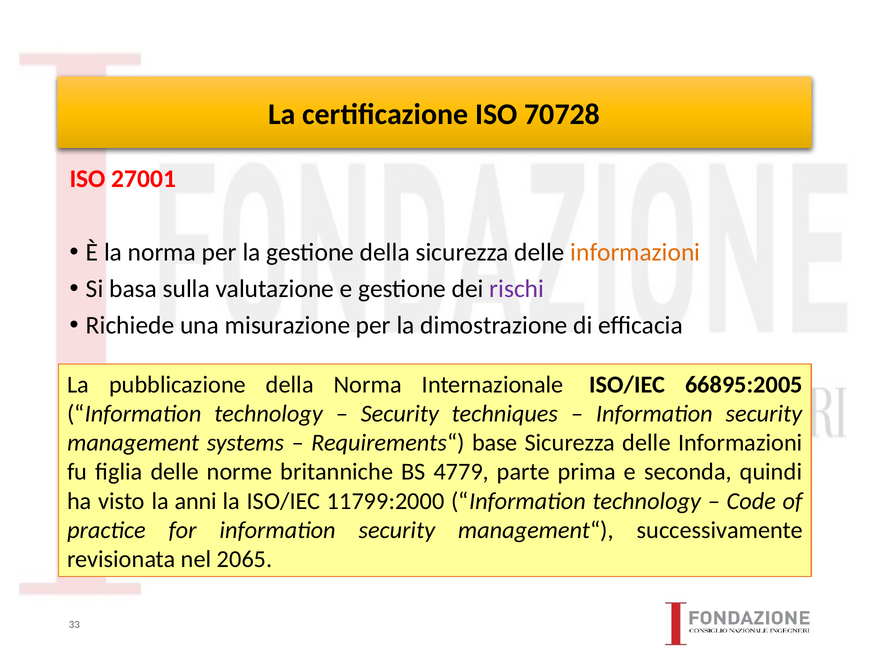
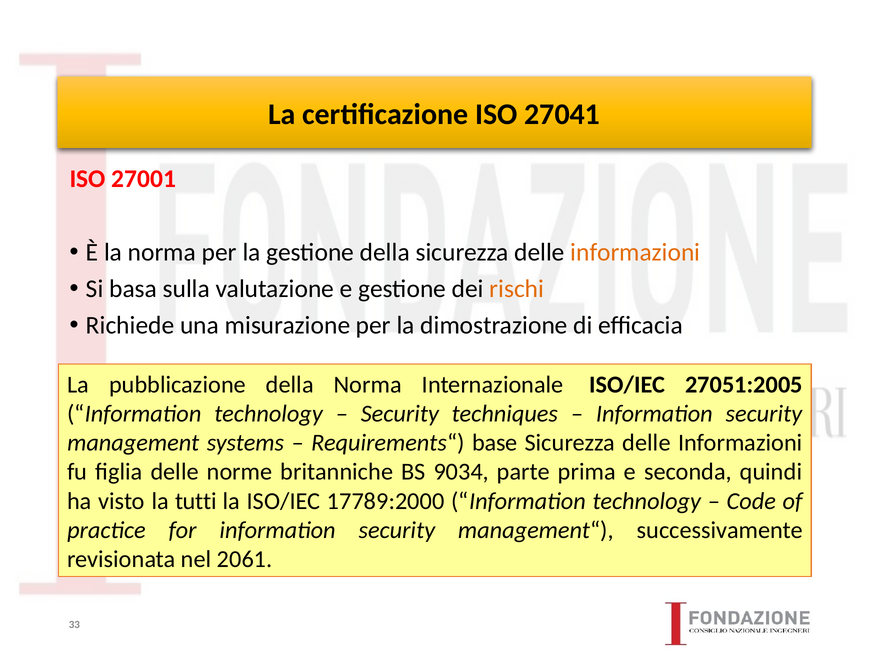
70728: 70728 -> 27041
rischi colour: purple -> orange
66895:2005: 66895:2005 -> 27051:2005
4779: 4779 -> 9034
anni: anni -> tutti
11799:2000: 11799:2000 -> 17789:2000
2065: 2065 -> 2061
